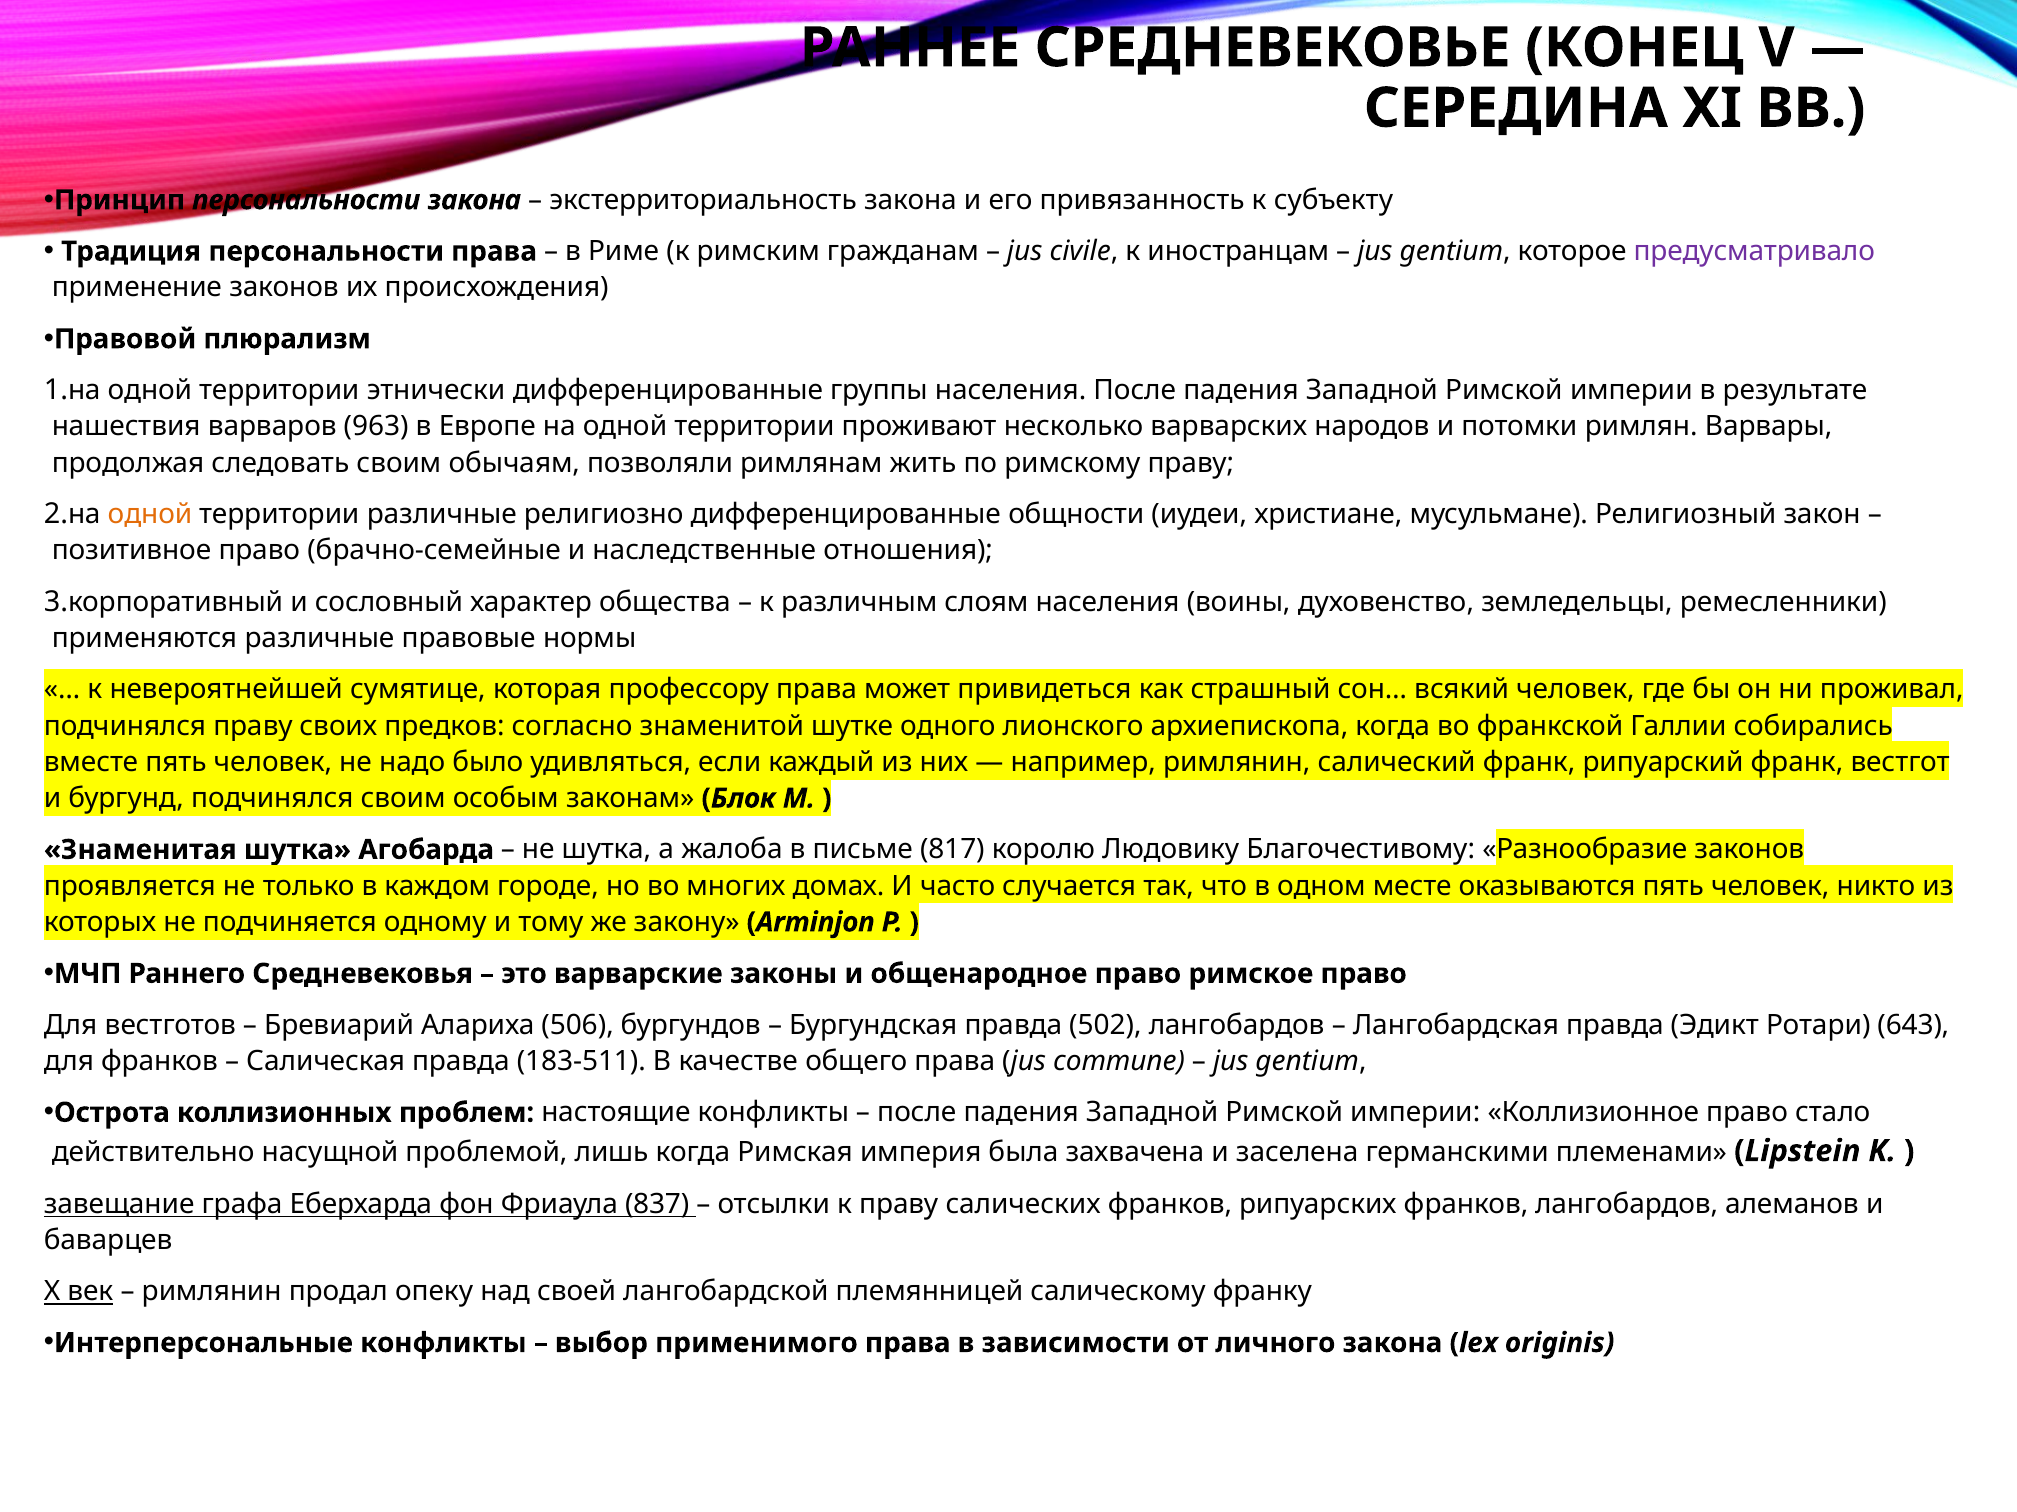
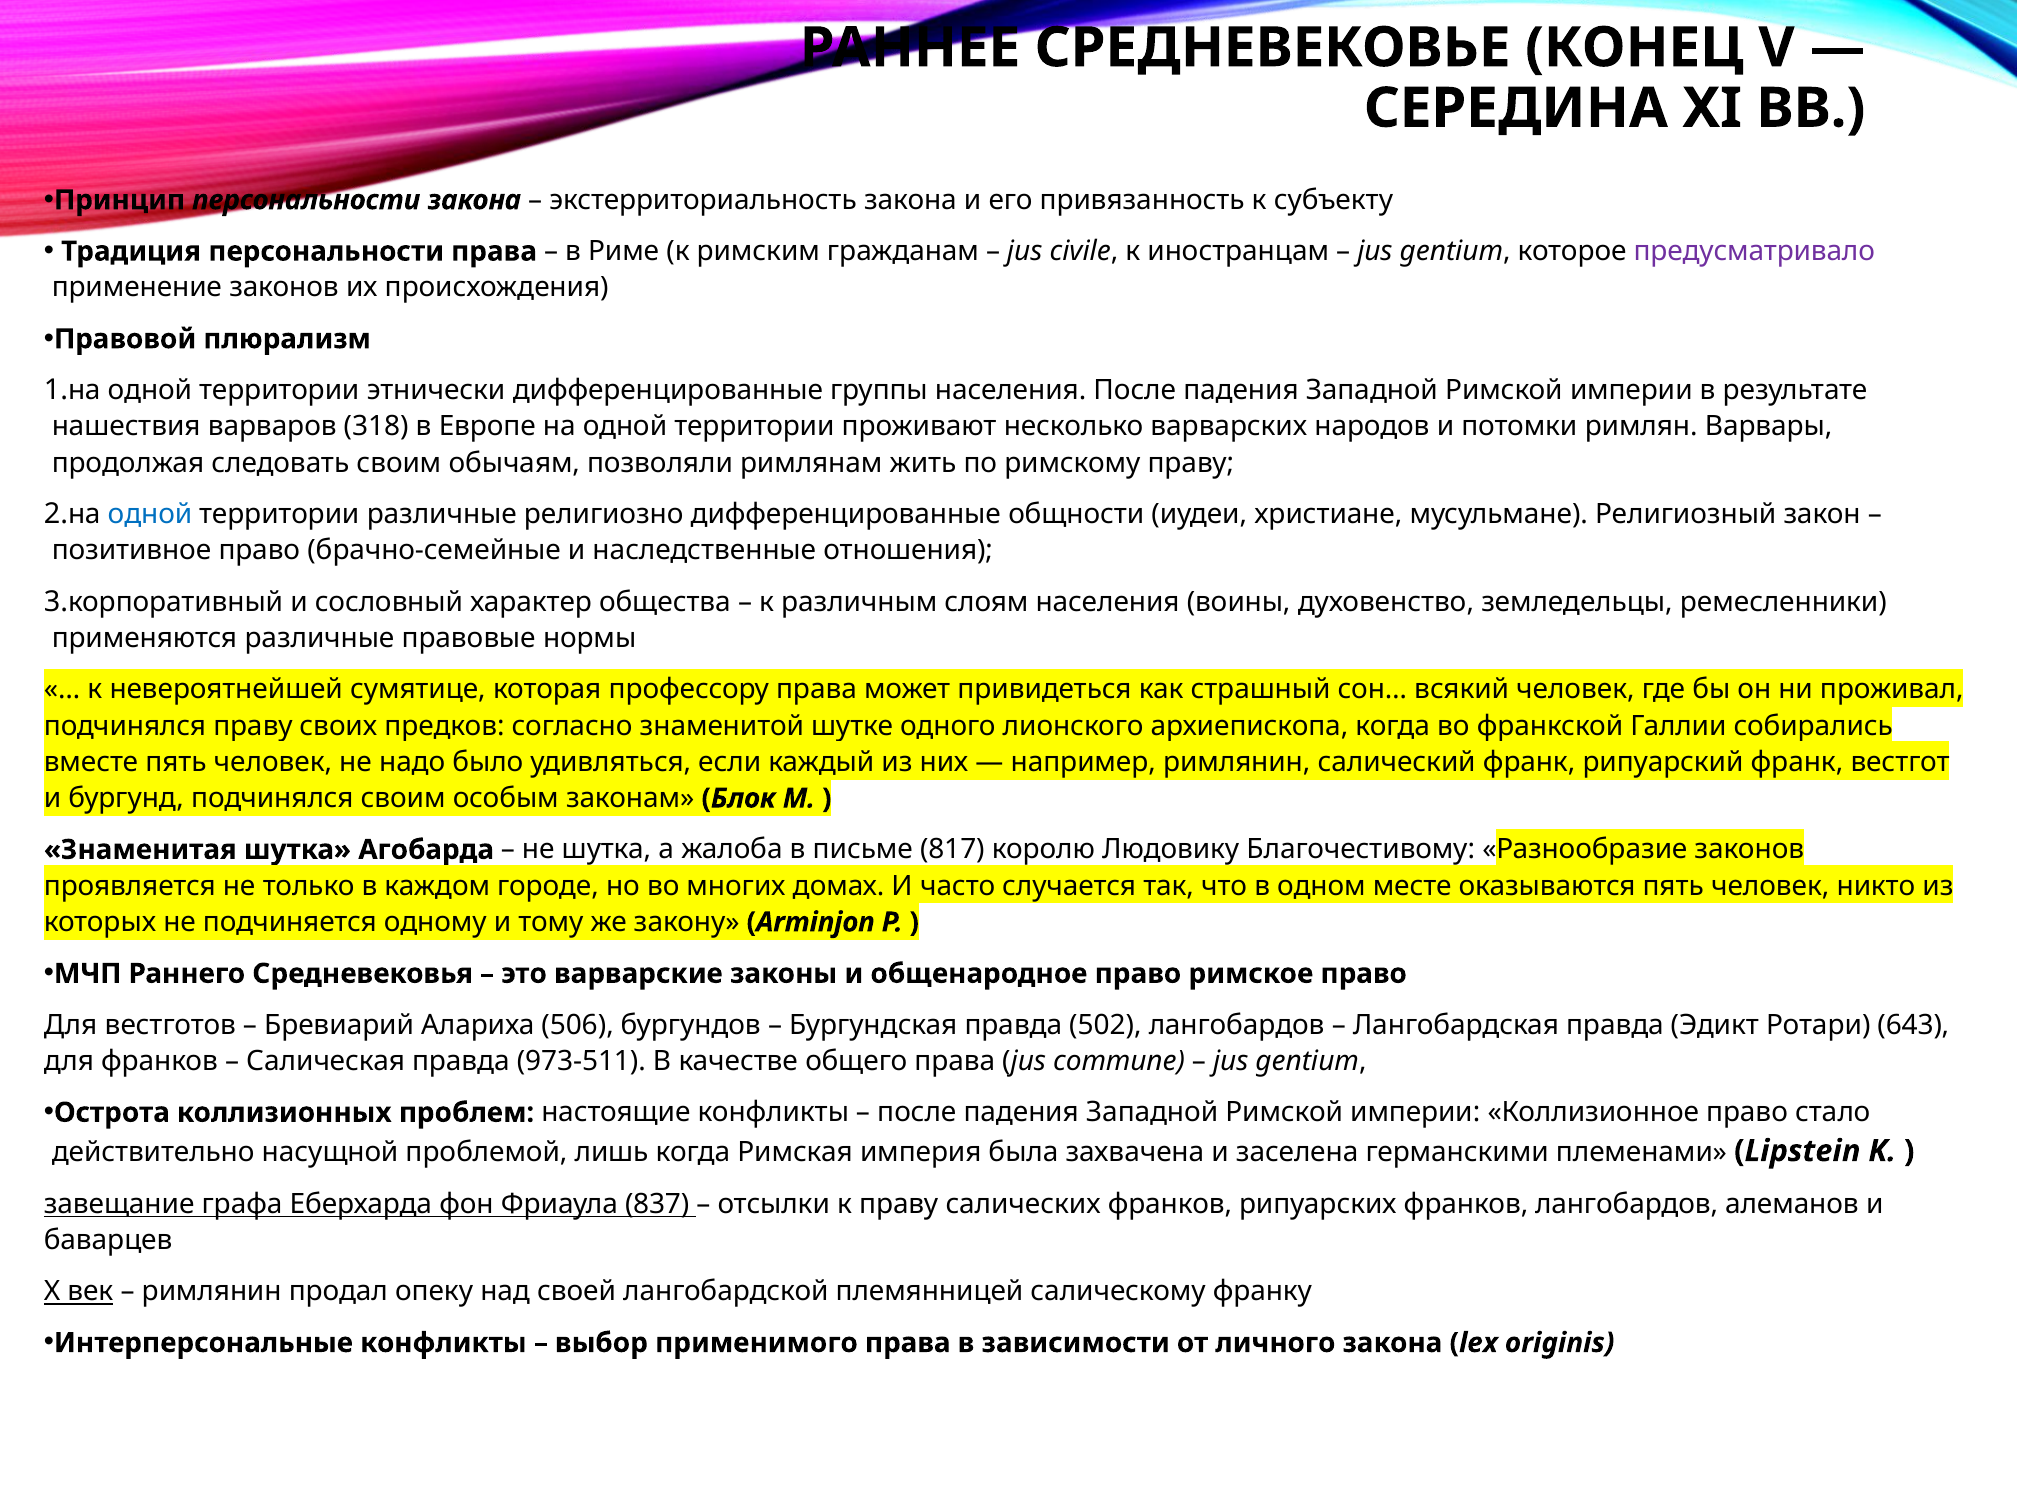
963: 963 -> 318
одной at (150, 515) colour: orange -> blue
183-511: 183-511 -> 973-511
